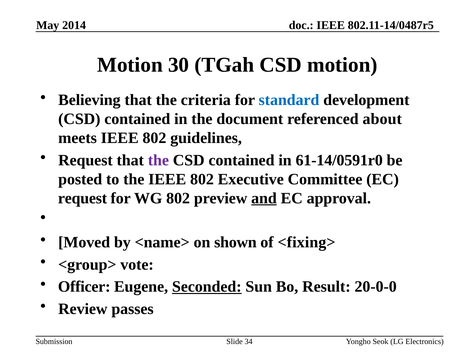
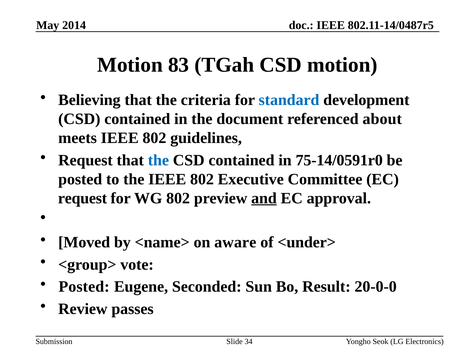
30: 30 -> 83
the at (158, 160) colour: purple -> blue
61-14/0591r0: 61-14/0591r0 -> 75-14/0591r0
shown: shown -> aware
<fixing>: <fixing> -> <under>
Officer at (84, 287): Officer -> Posted
Seconded underline: present -> none
